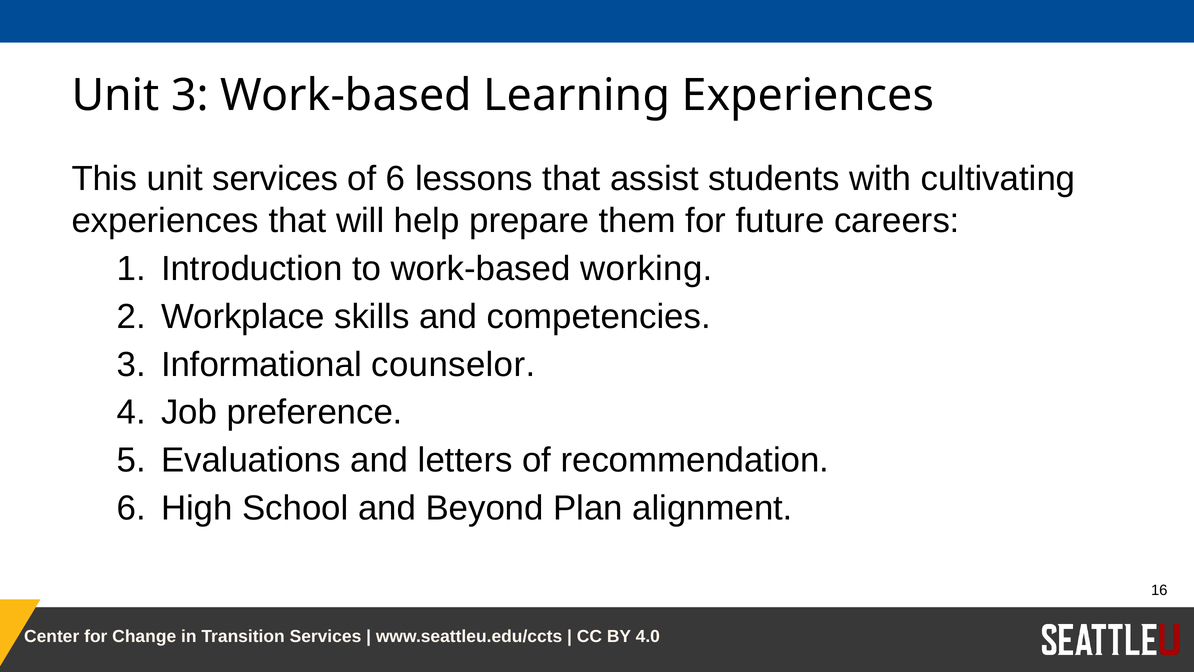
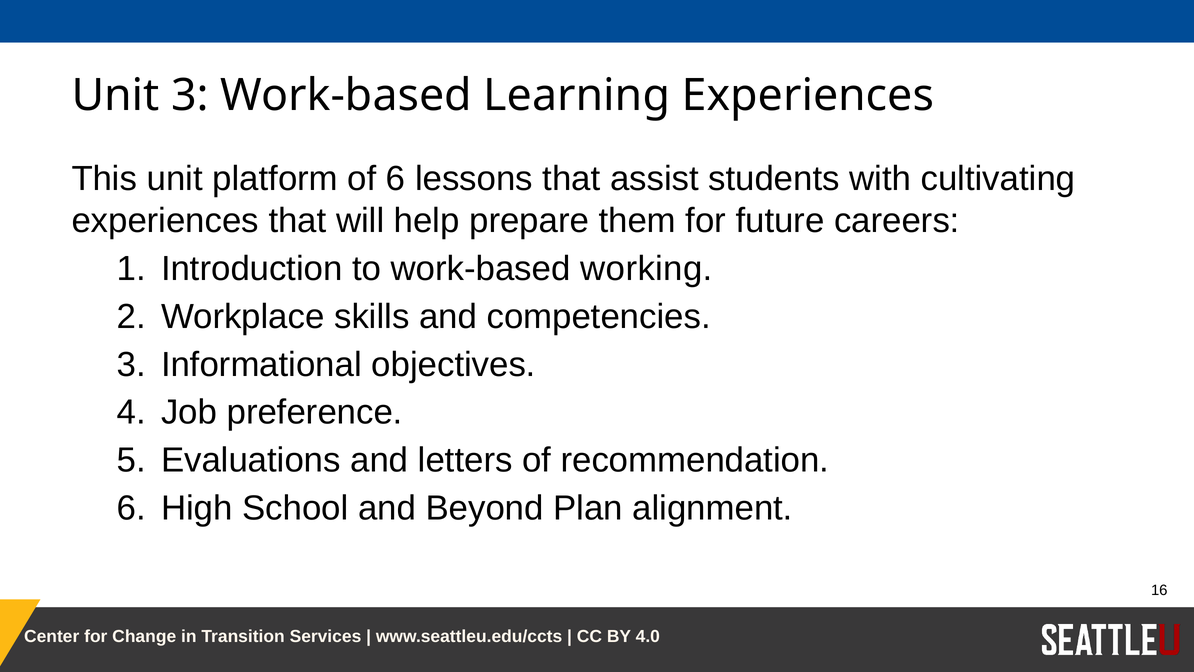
unit services: services -> platform
counselor: counselor -> objectives
